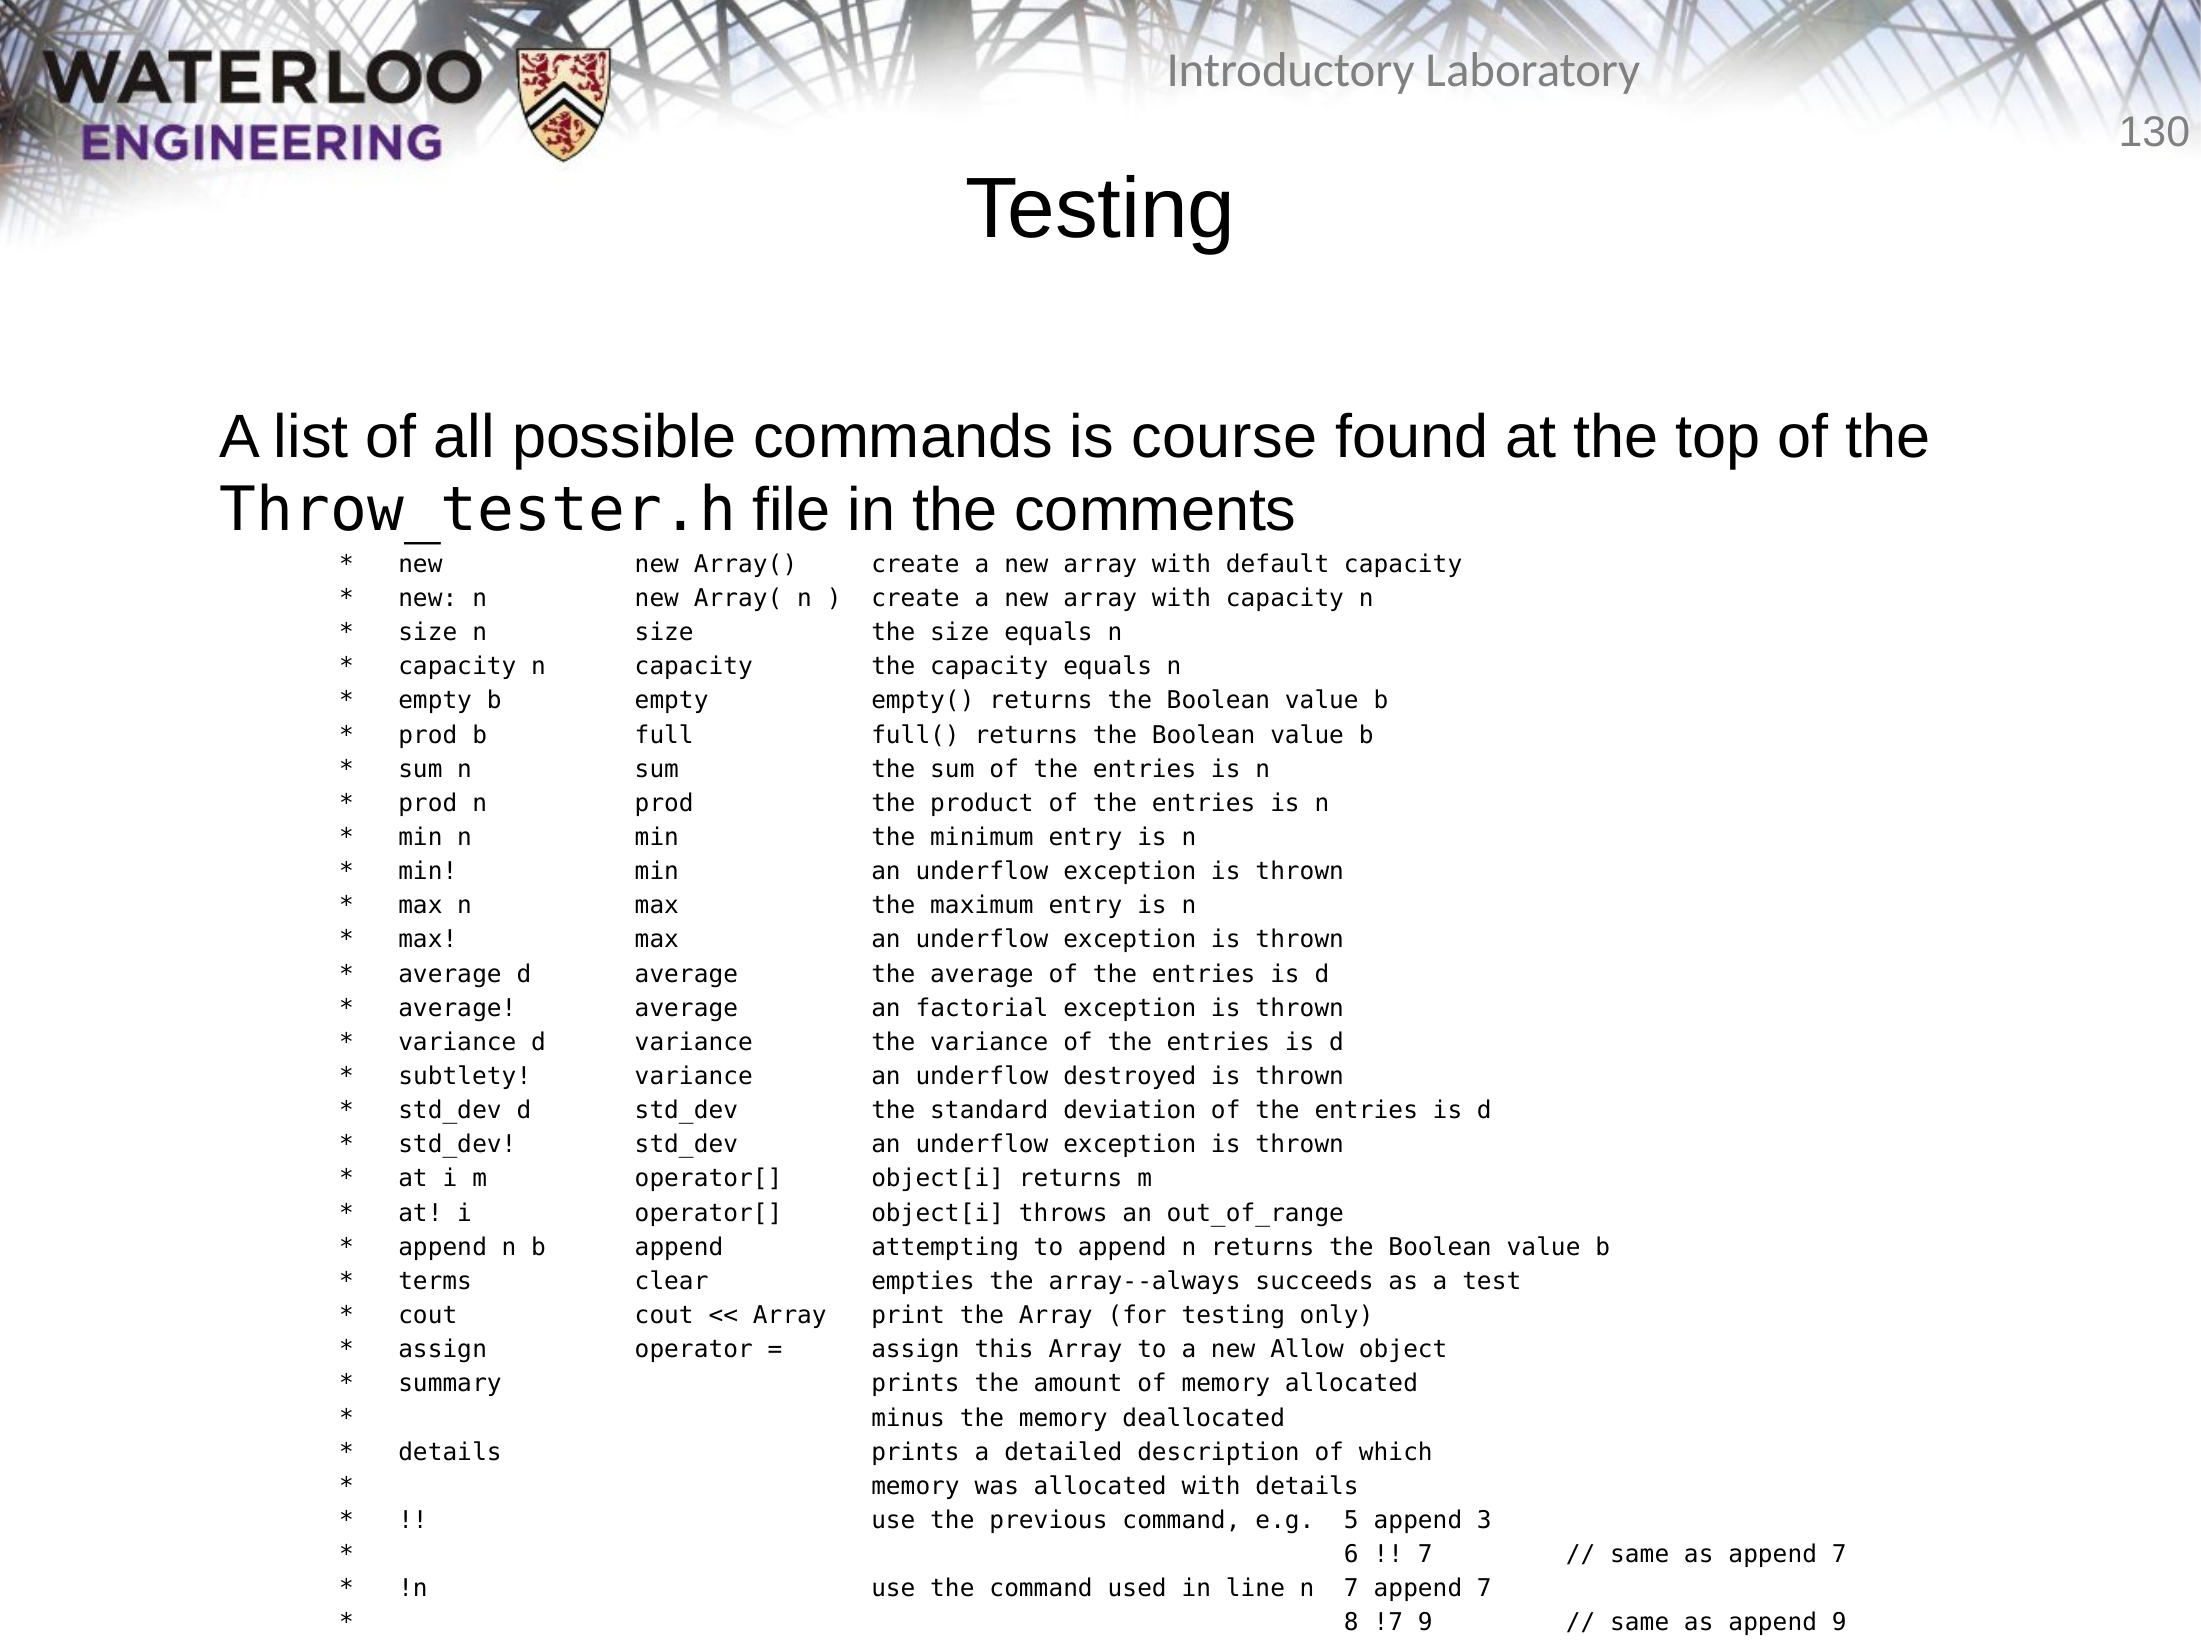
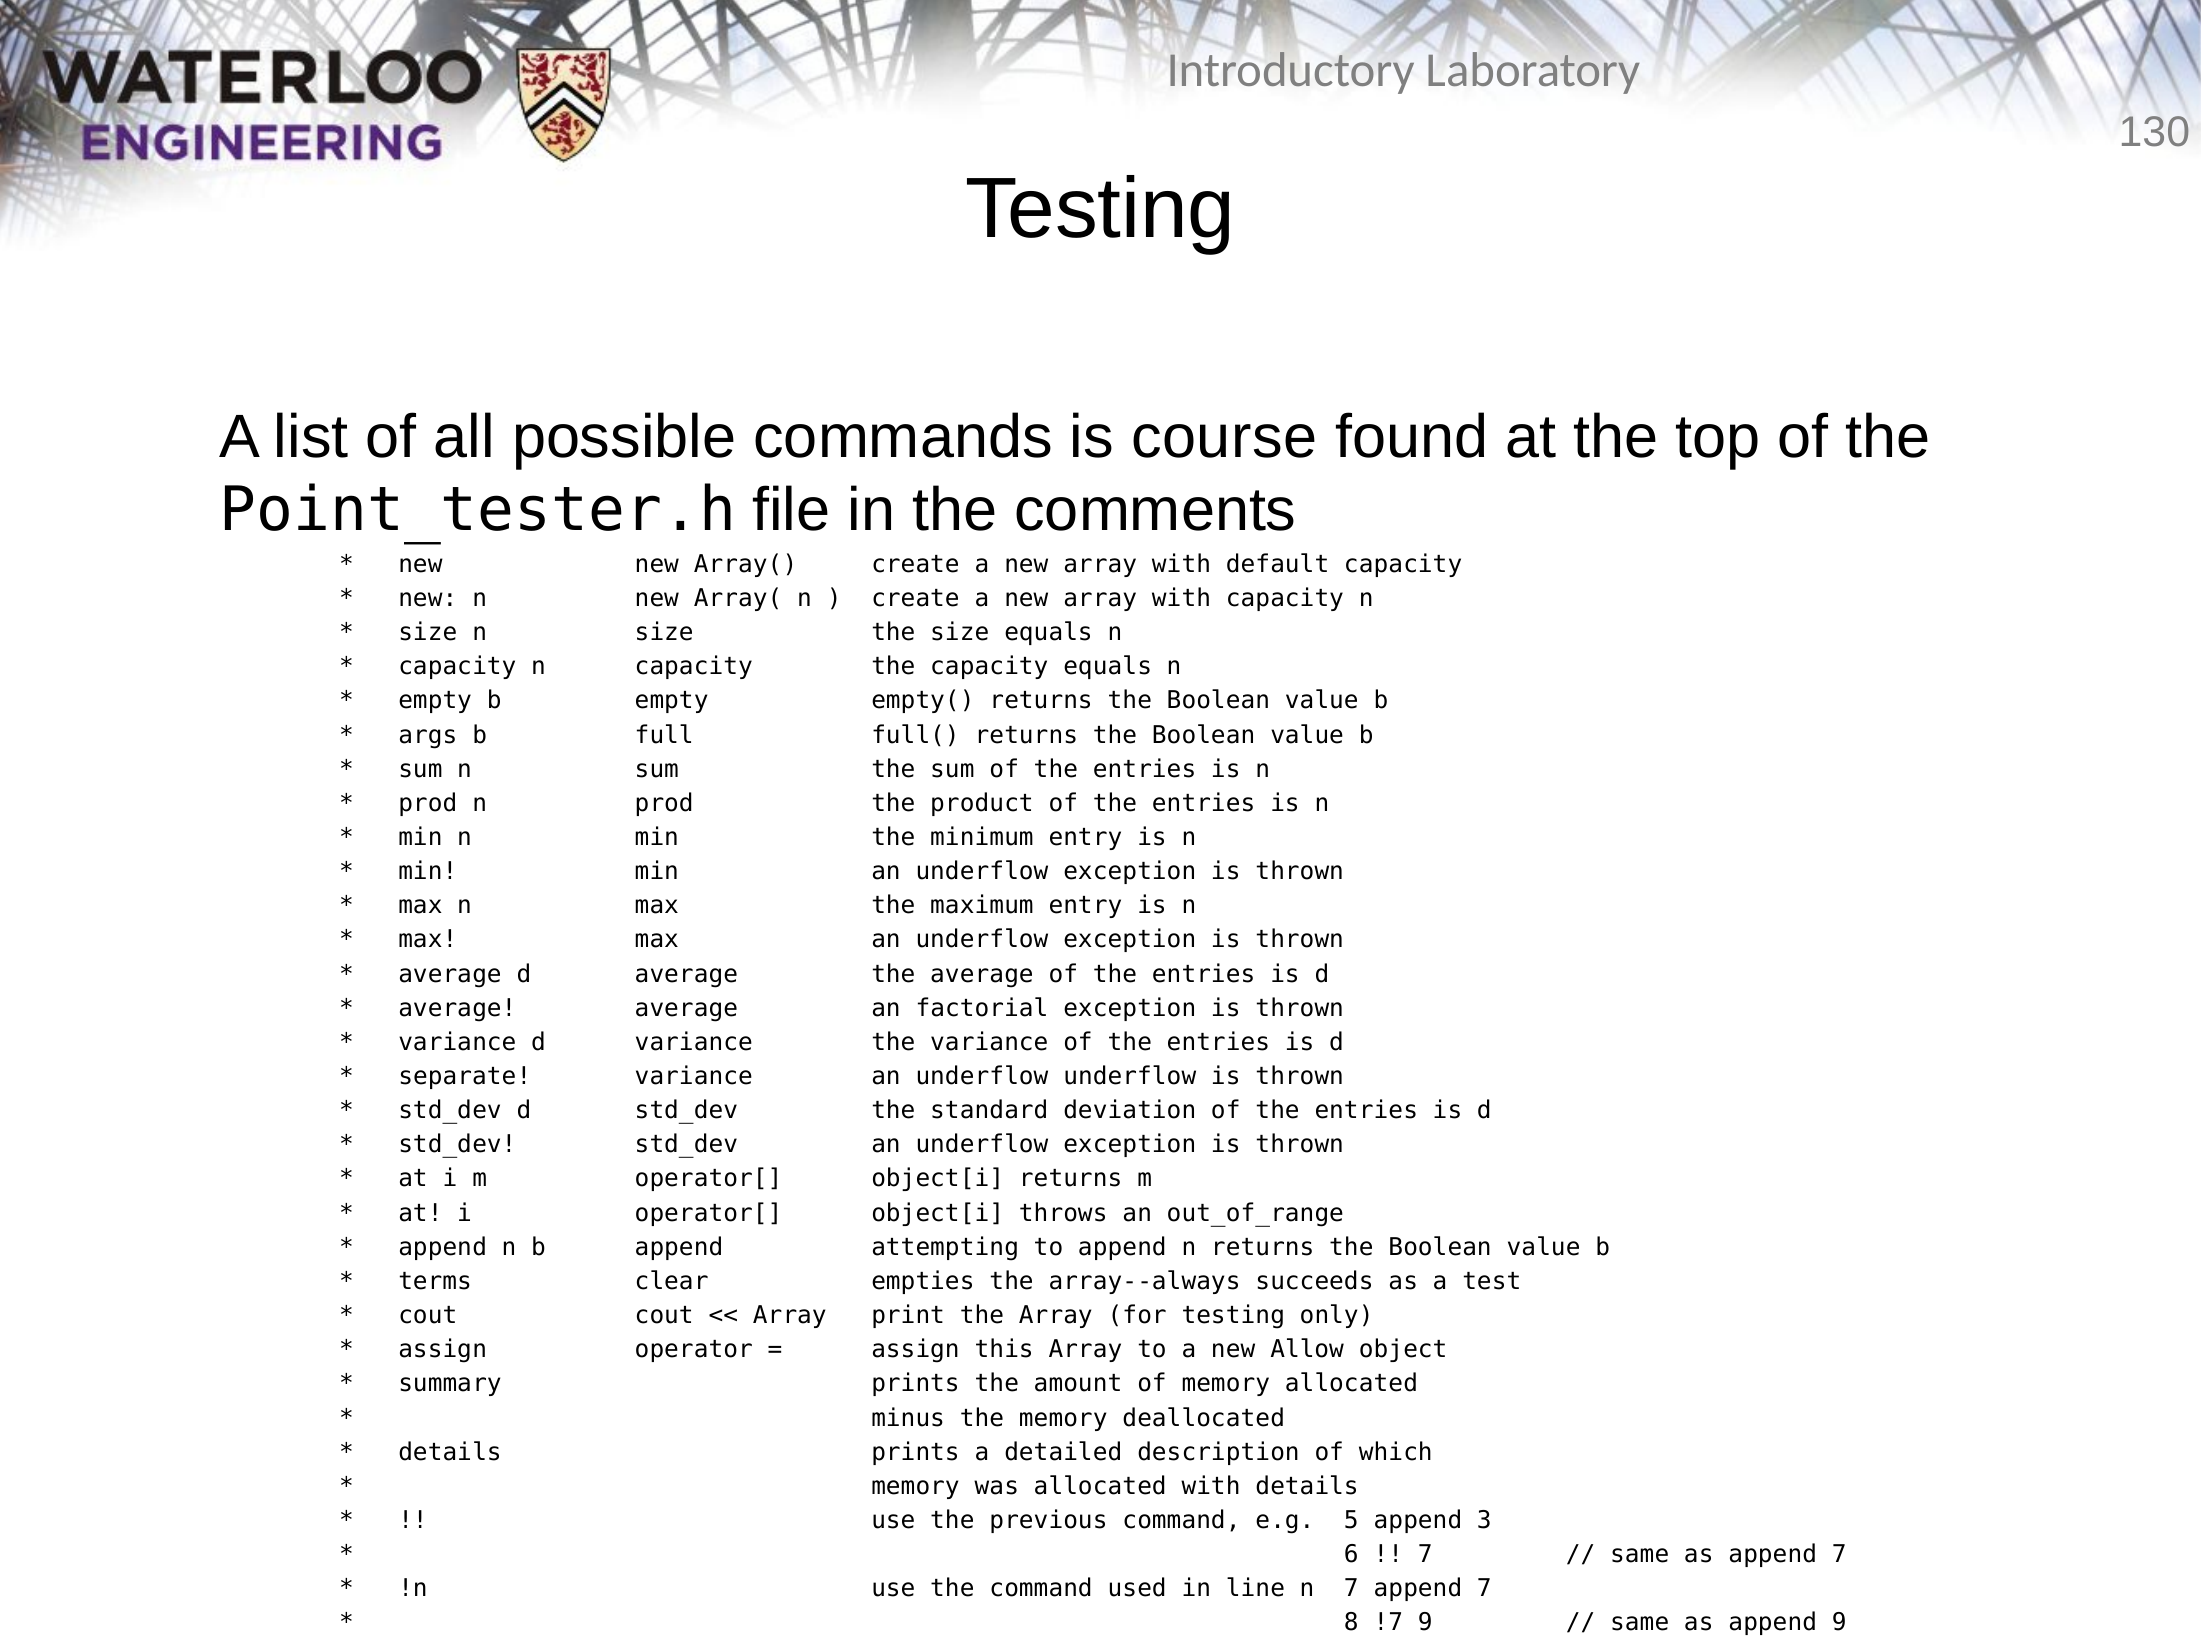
Throw_tester.h: Throw_tester.h -> Point_tester.h
prod at (428, 735): prod -> args
subtlety: subtlety -> separate
underflow destroyed: destroyed -> underflow
